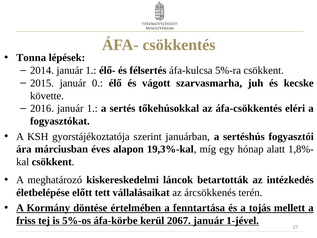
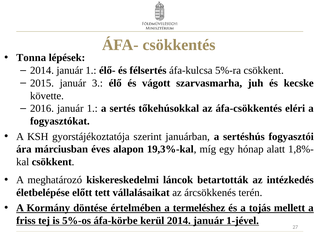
0: 0 -> 3
fenntartása: fenntartása -> termeléshez
kerül 2067: 2067 -> 2014
